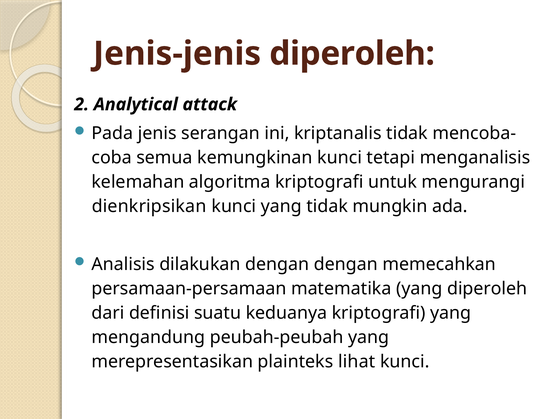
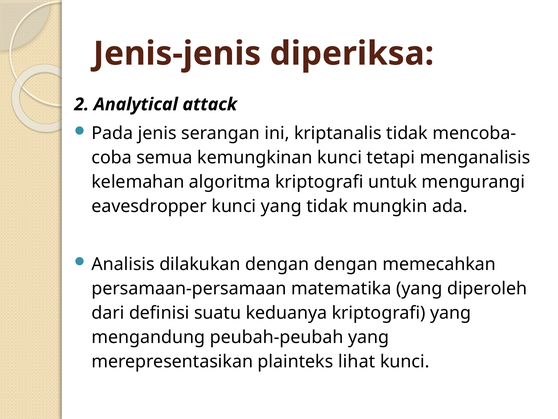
Jenis-jenis diperoleh: diperoleh -> diperiksa
dienkripsikan: dienkripsikan -> eavesdropper
